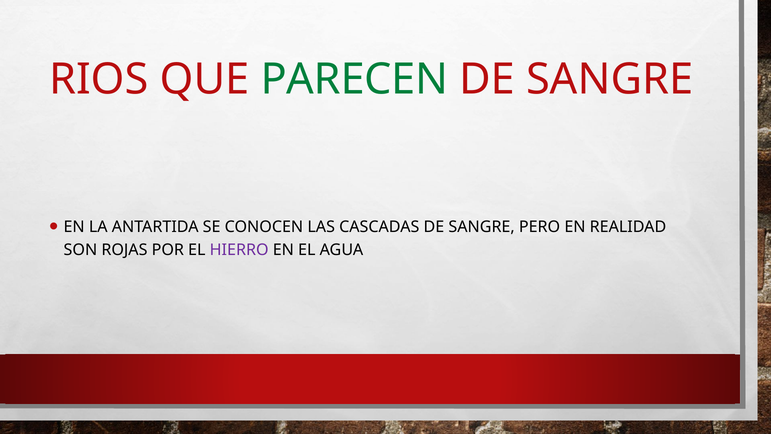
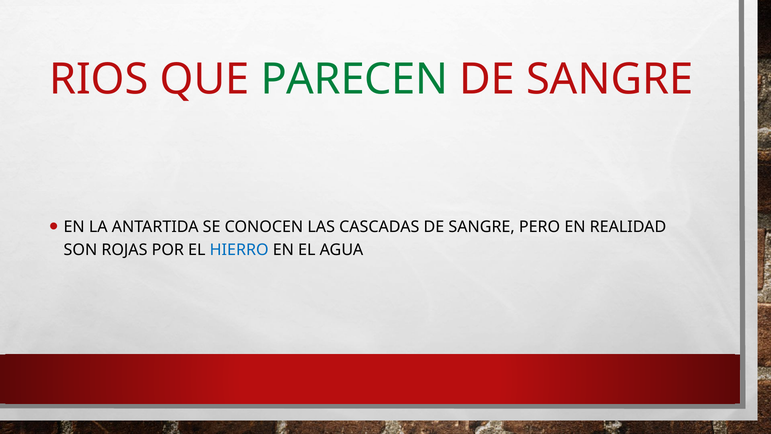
HIERRO colour: purple -> blue
